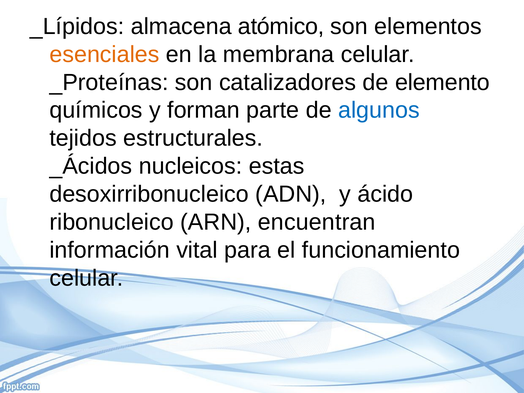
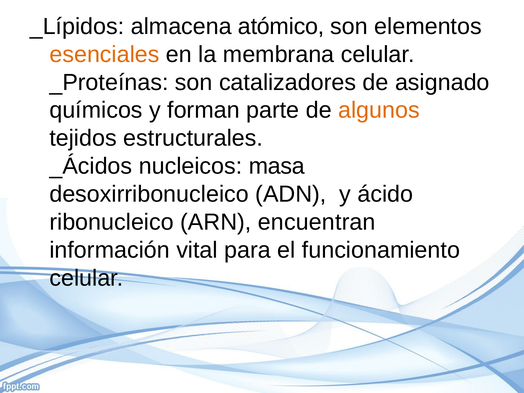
elemento: elemento -> asignado
algunos colour: blue -> orange
estas: estas -> masa
